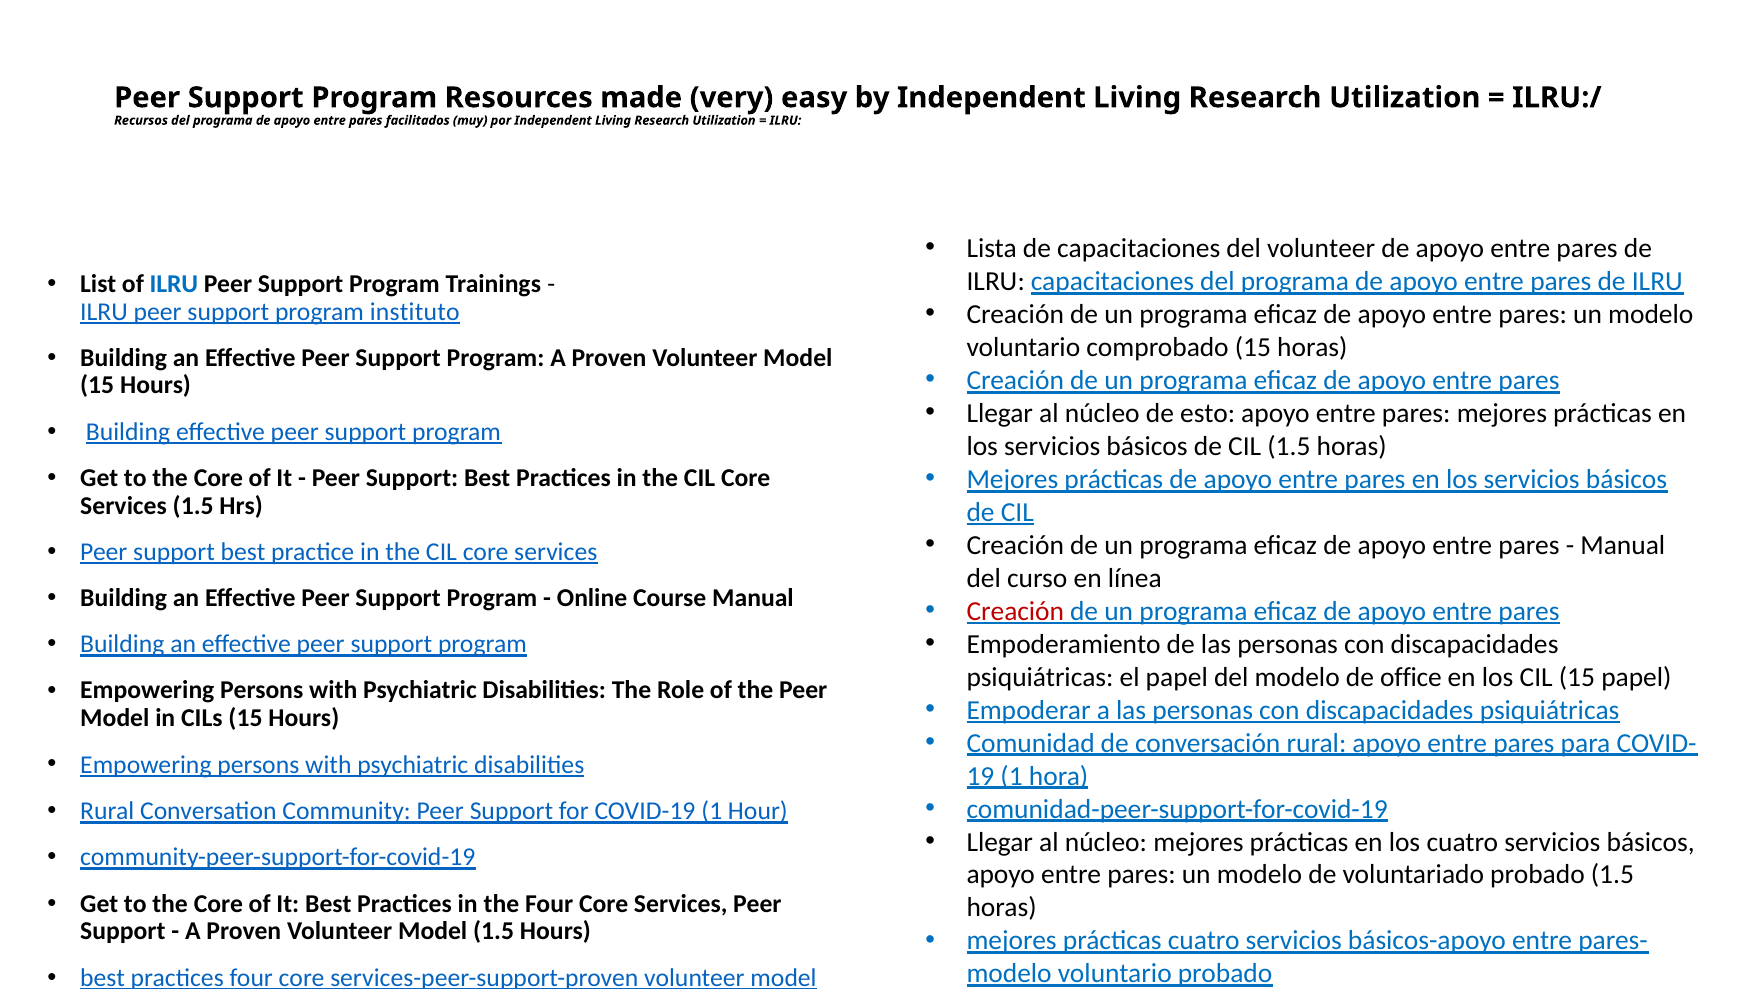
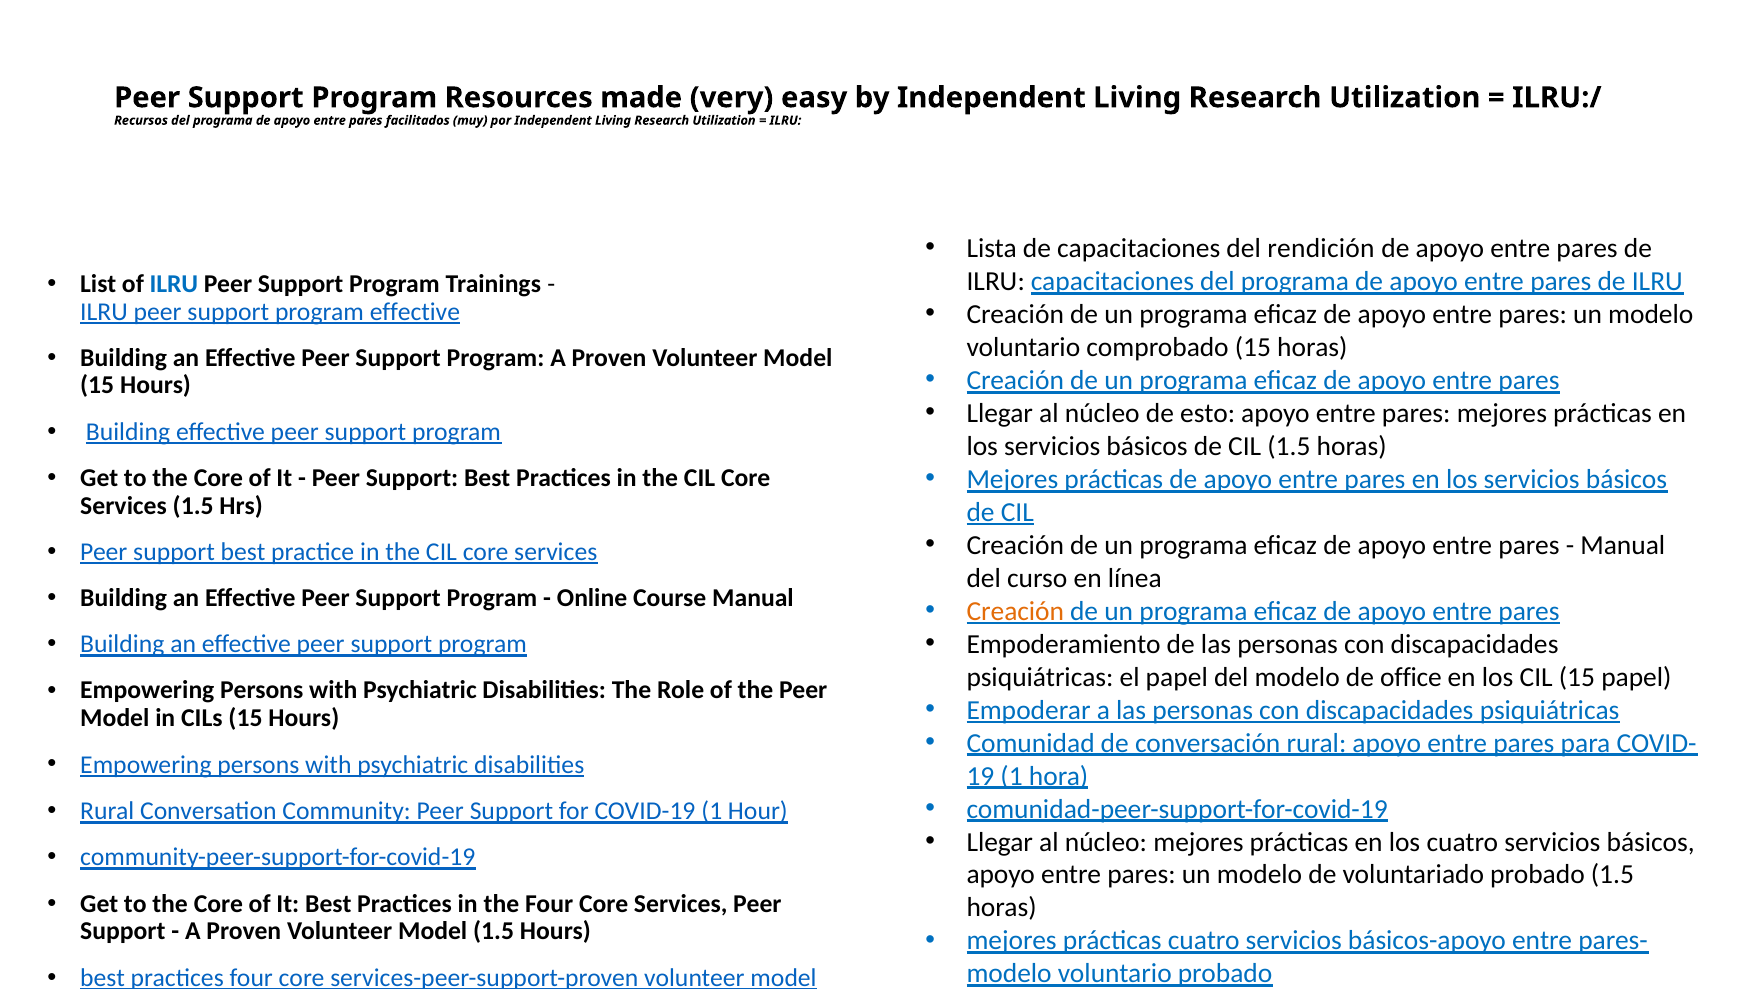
del volunteer: volunteer -> rendición
program instituto: instituto -> effective
Creación at (1015, 611) colour: red -> orange
